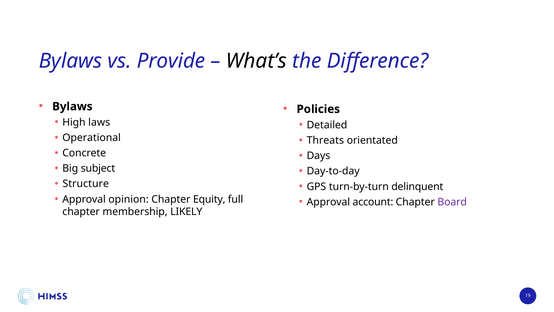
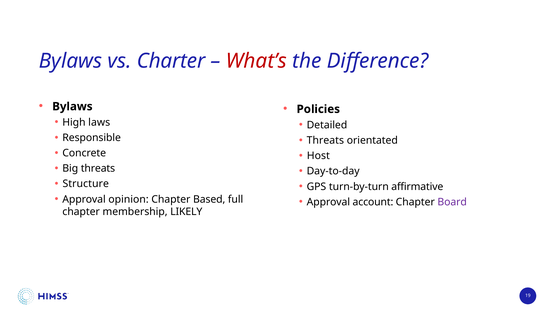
Provide: Provide -> Charter
What’s colour: black -> red
Operational: Operational -> Responsible
Days: Days -> Host
Big subject: subject -> threats
delinquent: delinquent -> affirmative
Equity: Equity -> Based
